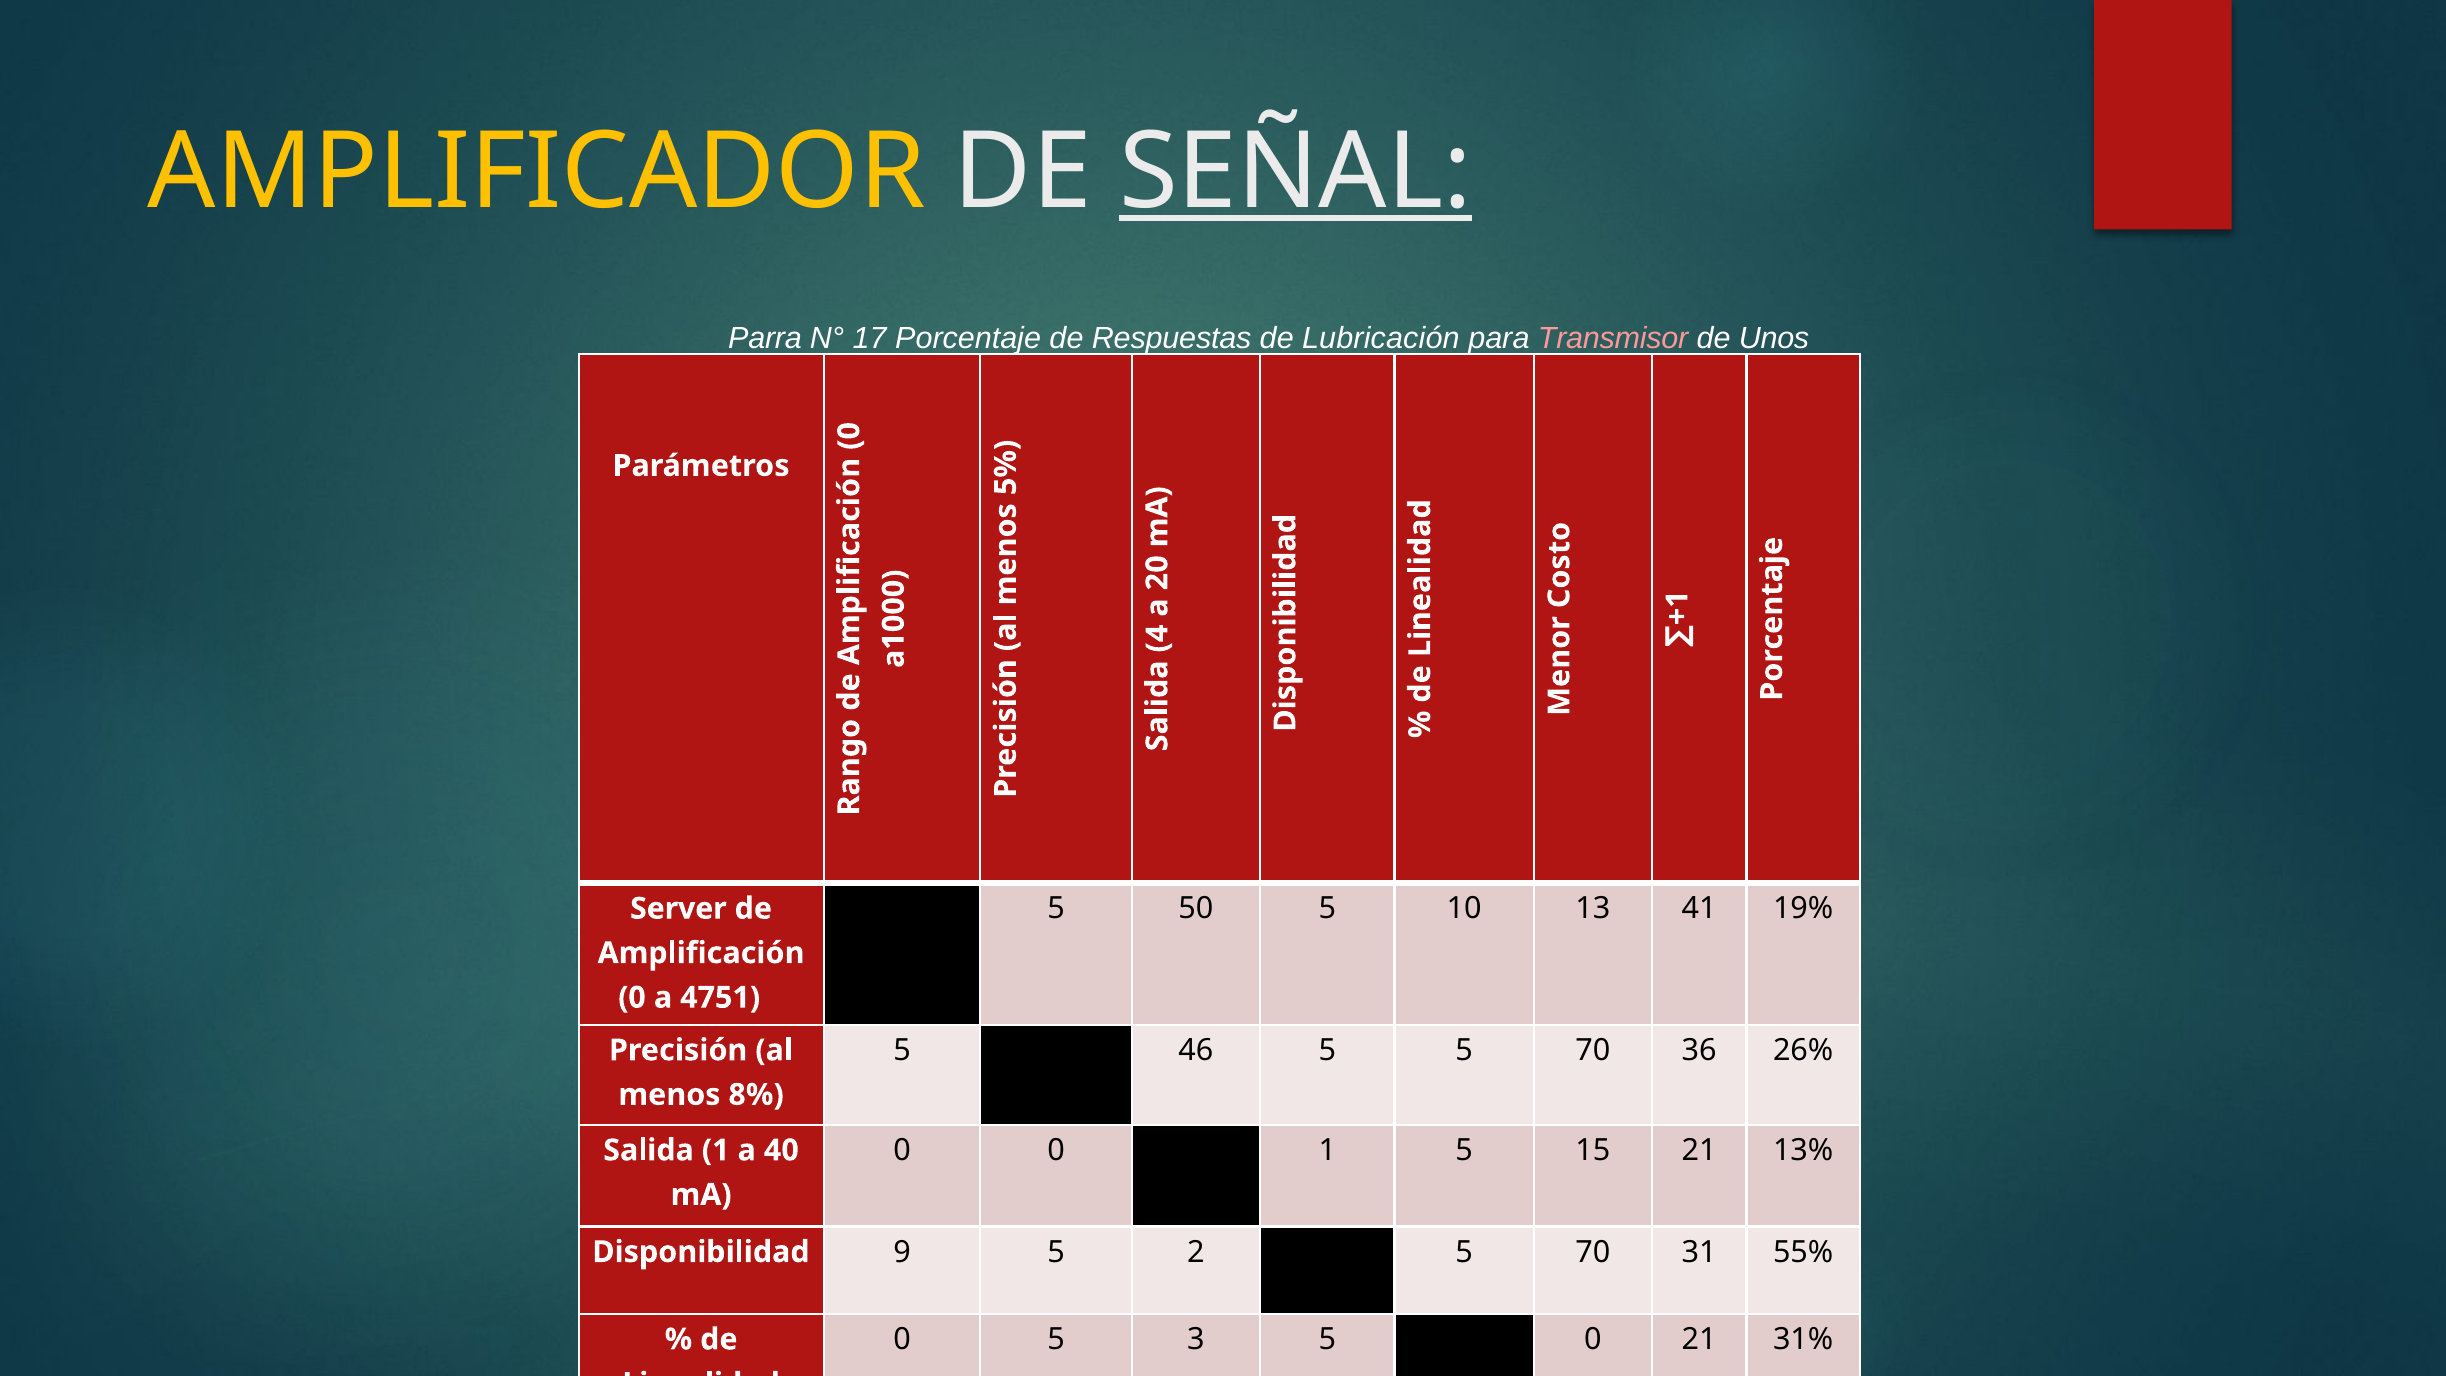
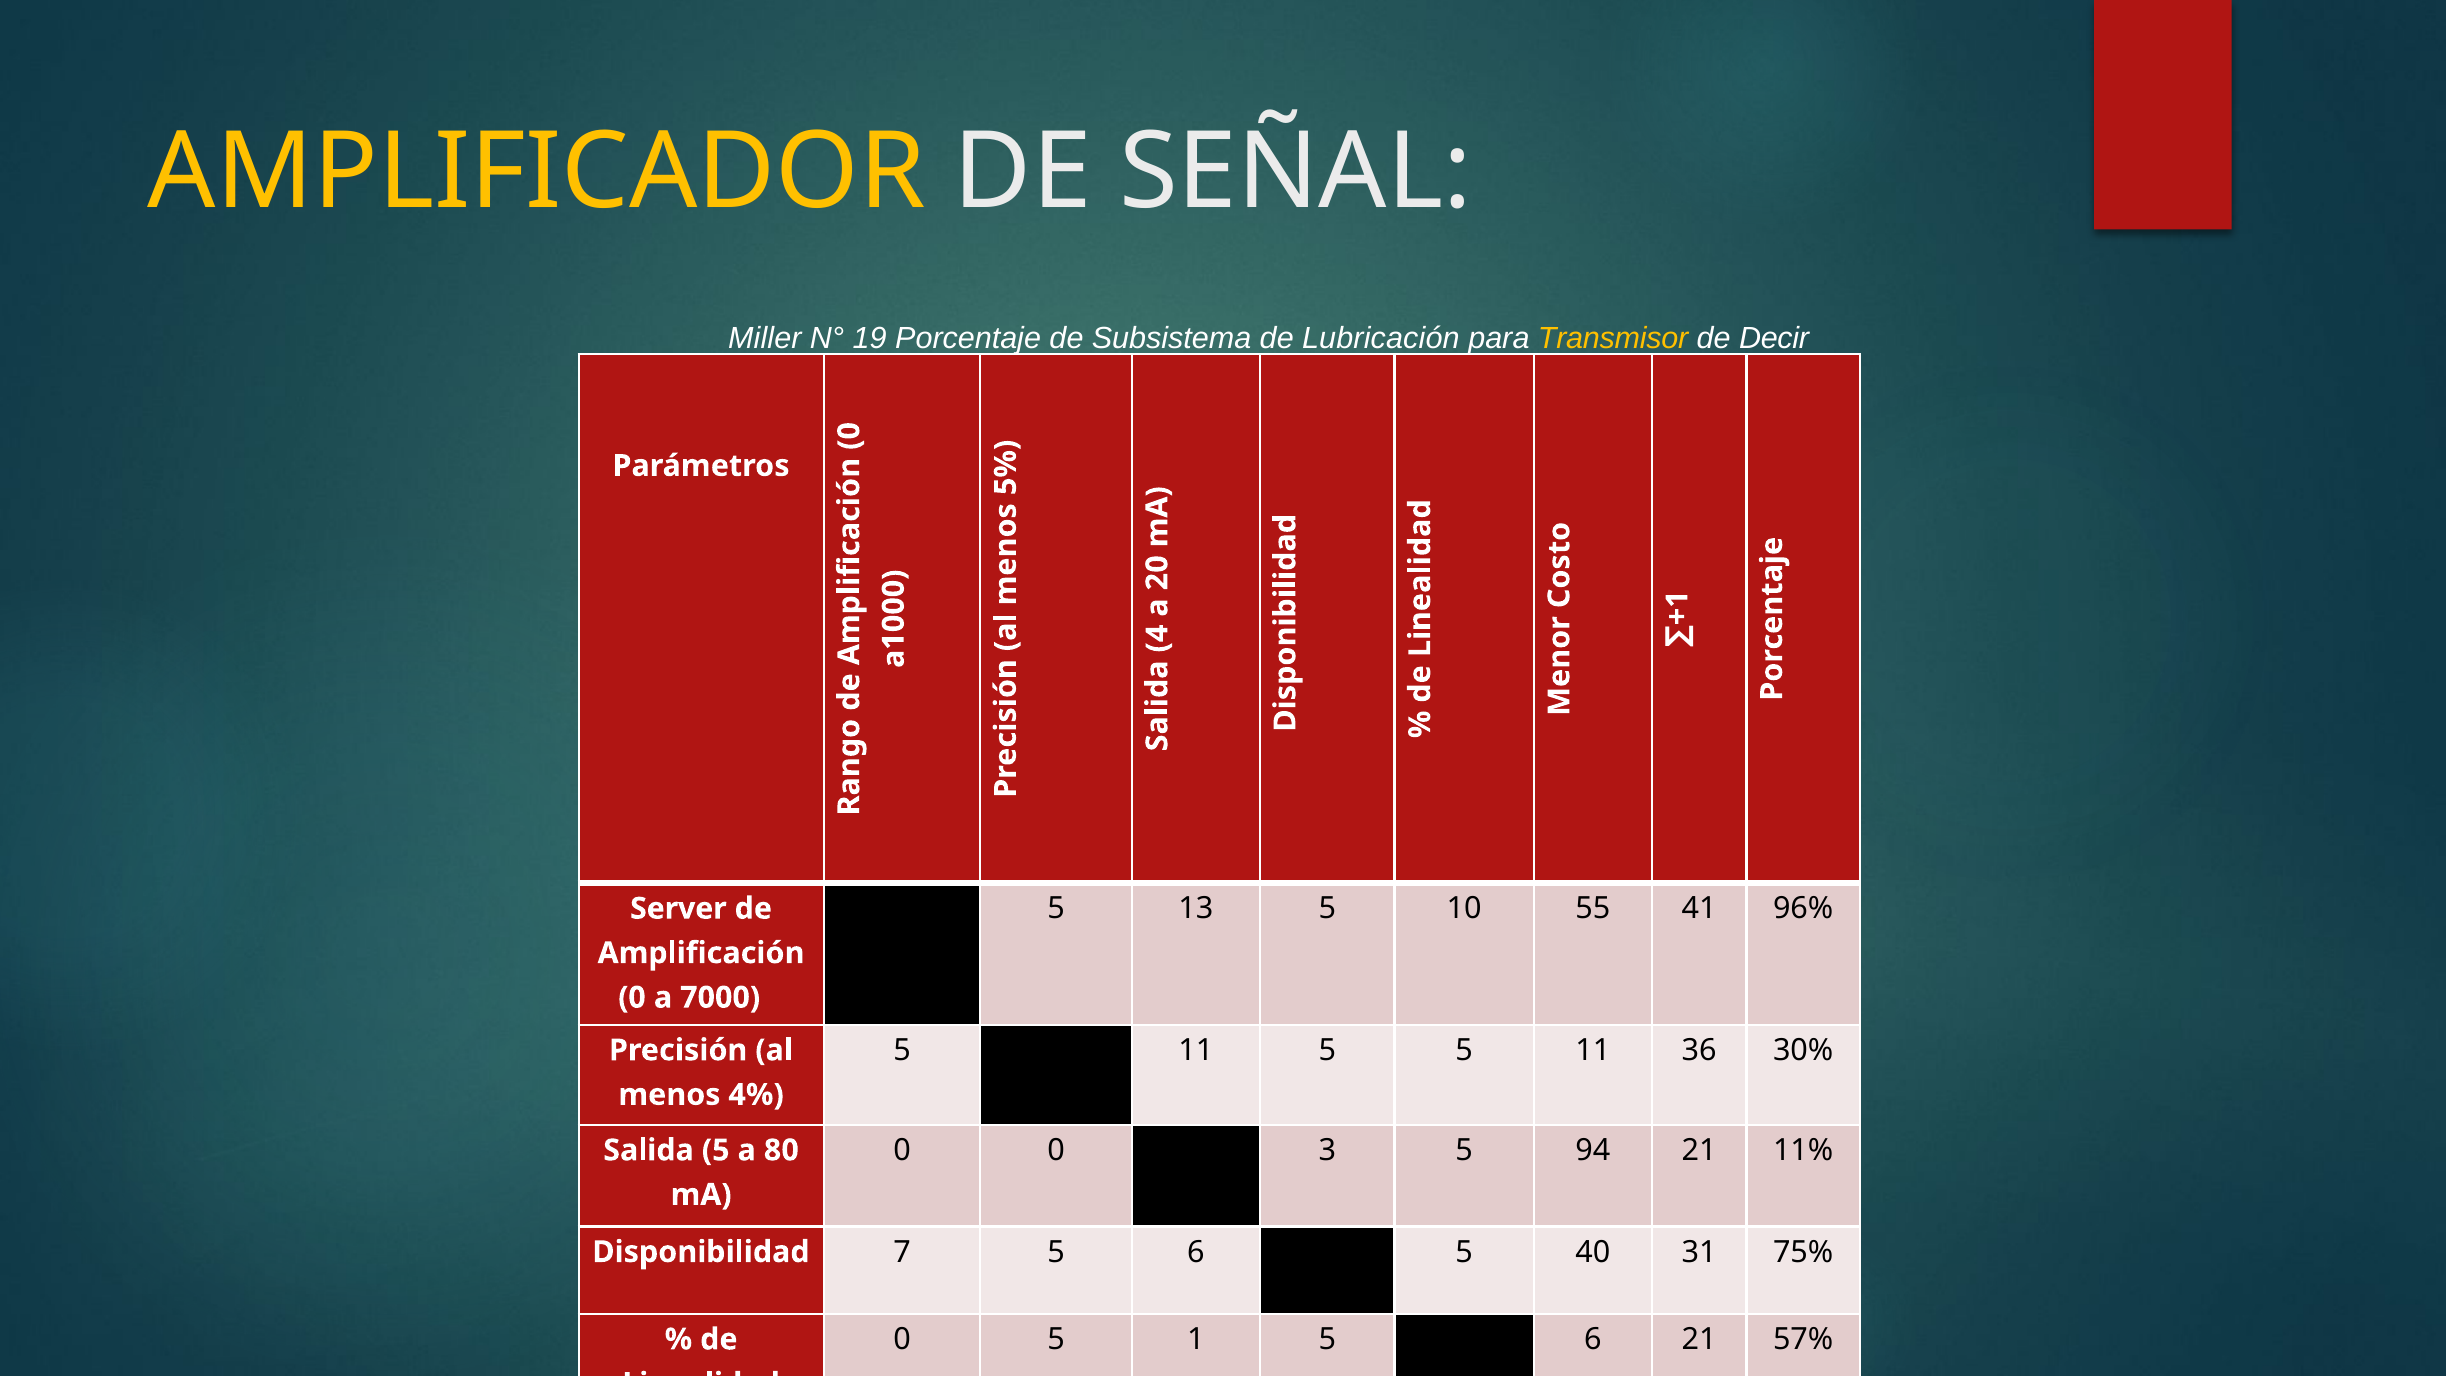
SEÑAL underline: present -> none
Parra: Parra -> Miller
17: 17 -> 19
Respuestas: Respuestas -> Subsistema
Transmisor colour: pink -> yellow
Unos: Unos -> Decir
50: 50 -> 13
13: 13 -> 55
19%: 19% -> 96%
4751: 4751 -> 7000
46 at (1196, 1050): 46 -> 11
5 5 70: 70 -> 11
26%: 26% -> 30%
menos 8%: 8% -> 4%
0 1: 1 -> 3
15: 15 -> 94
13%: 13% -> 11%
Salida 1: 1 -> 5
40: 40 -> 80
9: 9 -> 7
2 at (1196, 1252): 2 -> 6
70 at (1593, 1252): 70 -> 40
55%: 55% -> 75%
5 3: 3 -> 1
0 at (1593, 1339): 0 -> 6
31%: 31% -> 57%
